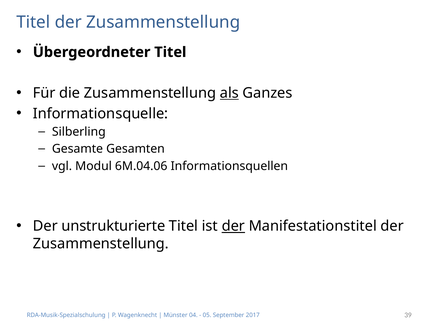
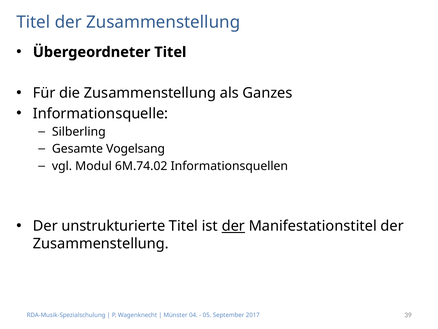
als underline: present -> none
Gesamten: Gesamten -> Vogelsang
6M.04.06: 6M.04.06 -> 6M.74.02
